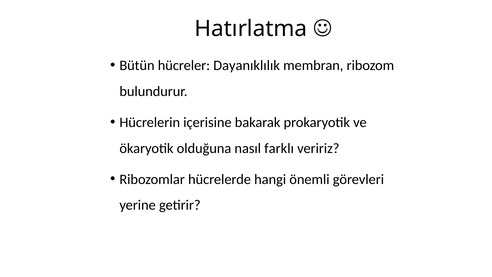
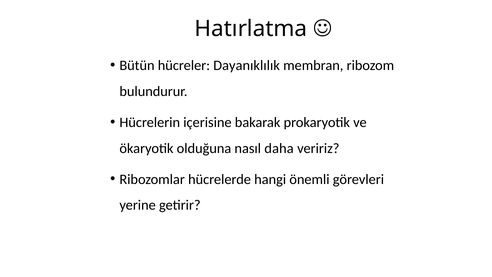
farklı: farklı -> daha
